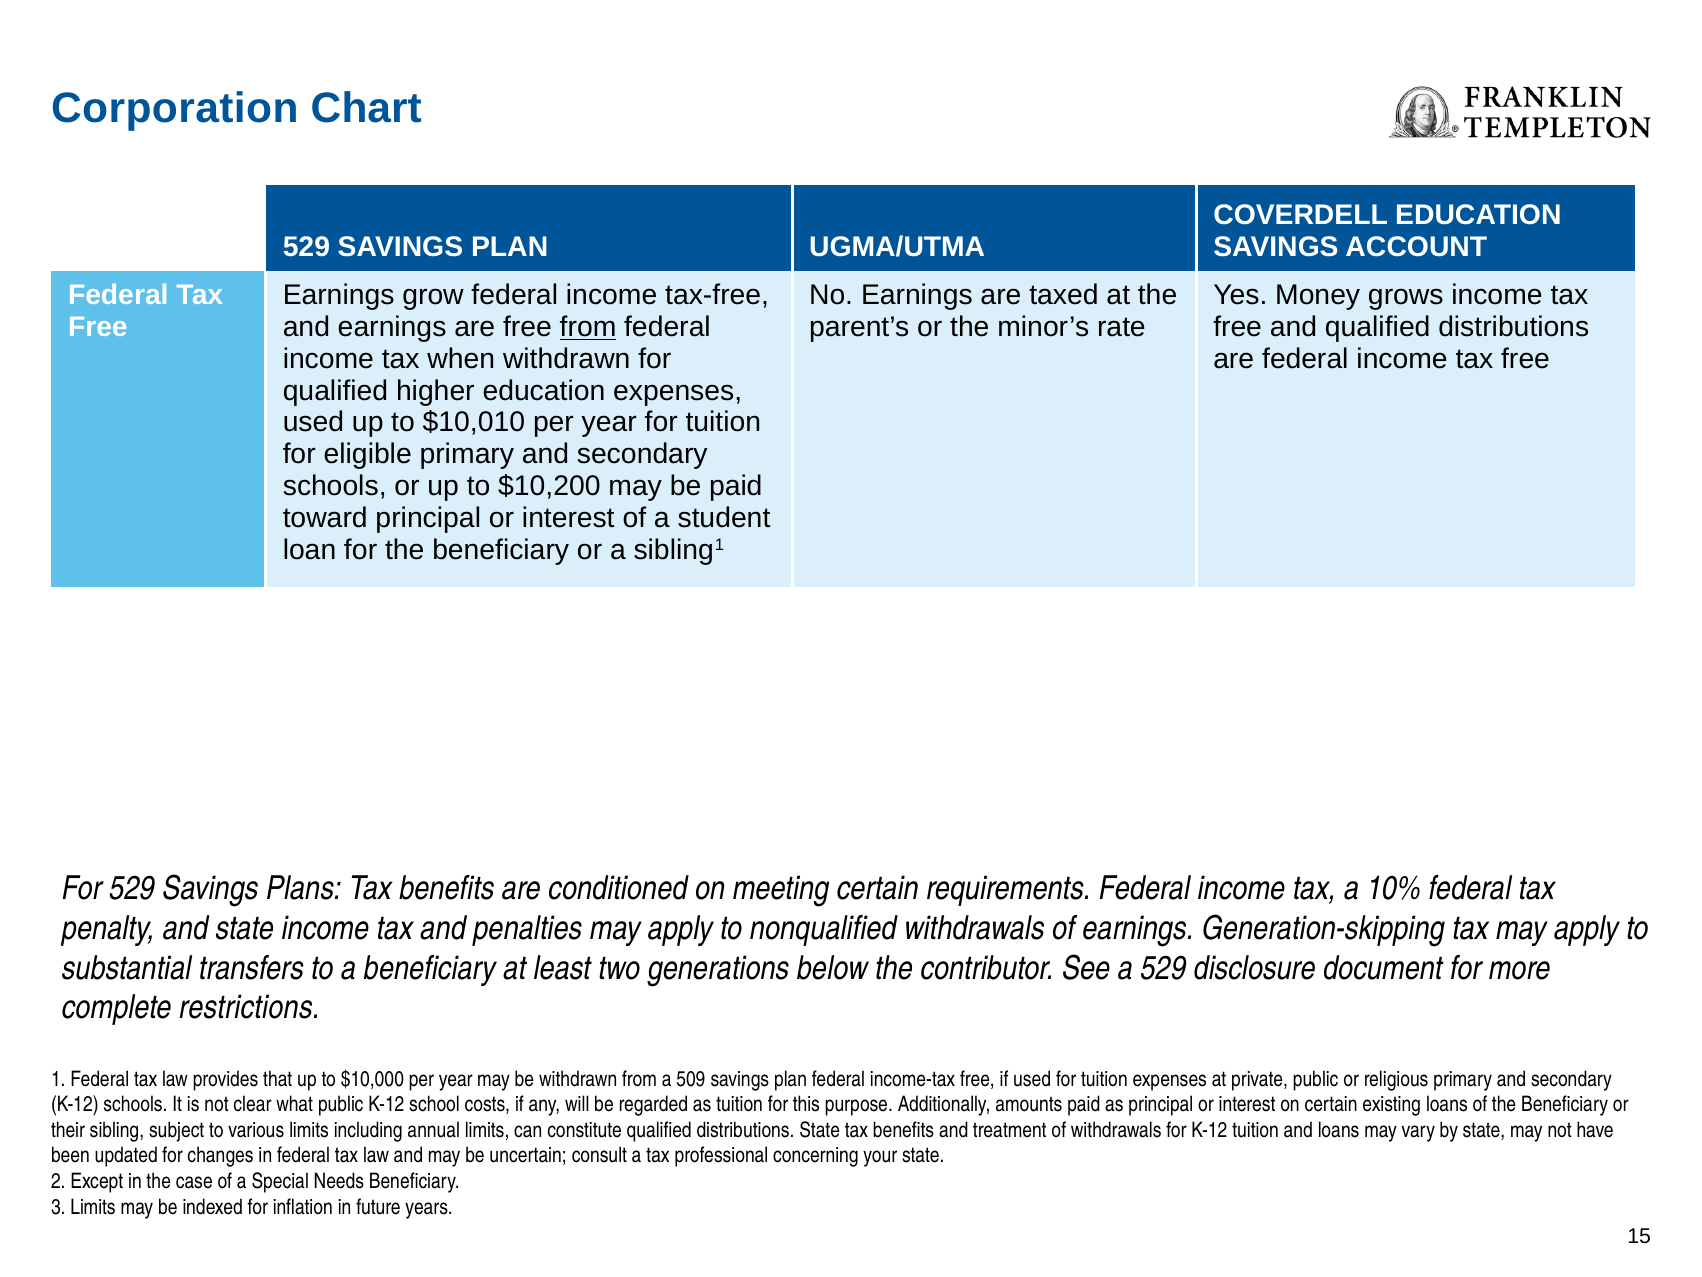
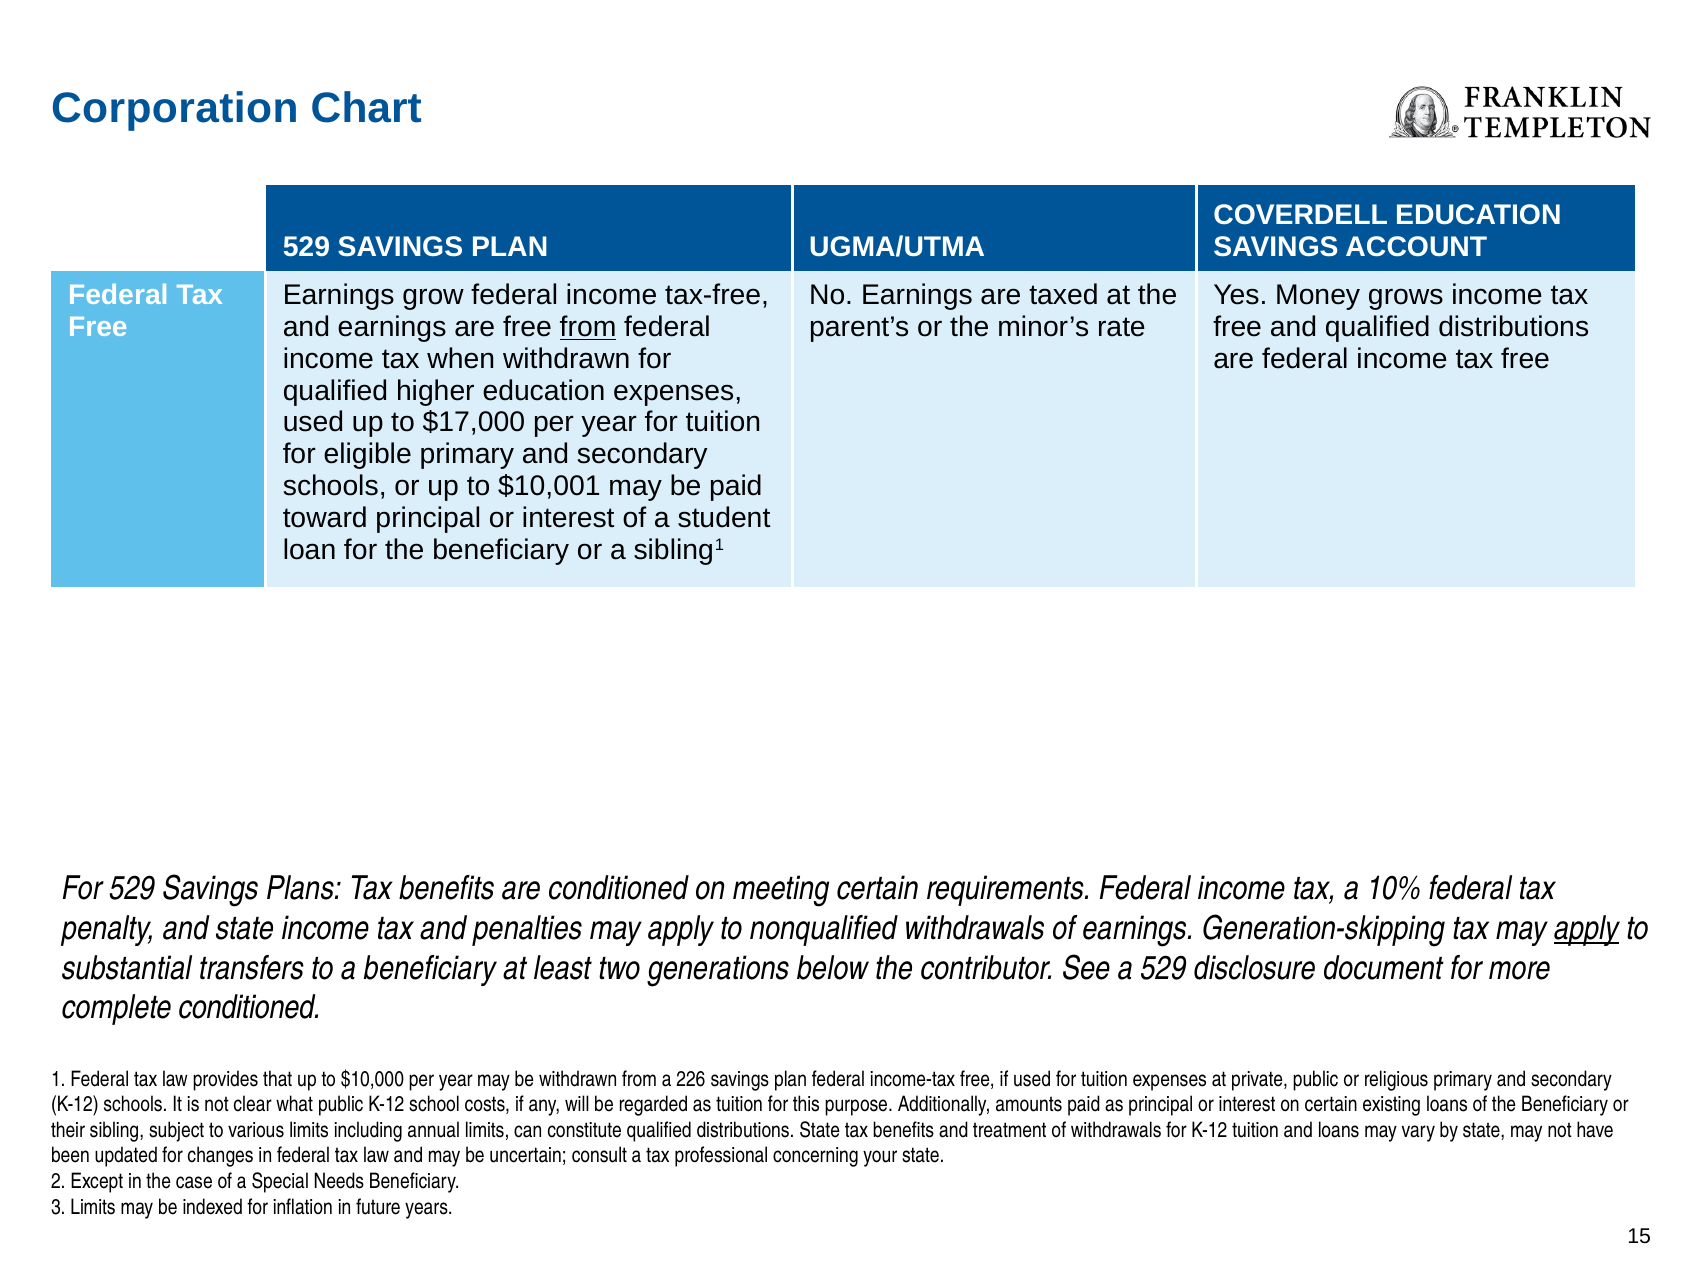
$10,010: $10,010 -> $17,000
$10,200: $10,200 -> $10,001
apply at (1586, 928) underline: none -> present
complete restrictions: restrictions -> conditioned
509: 509 -> 226
